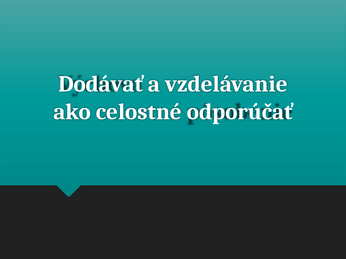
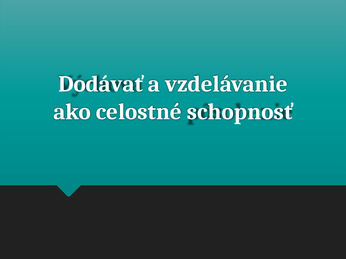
odporúčať: odporúčať -> schopnosť
